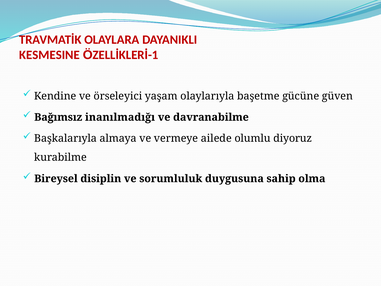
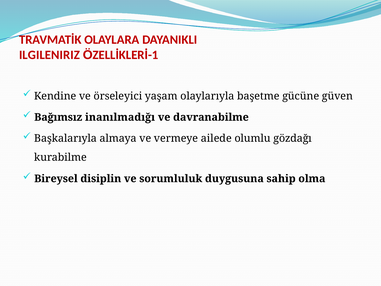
KESMESINE: KESMESINE -> ILGILENIRIZ
diyoruz: diyoruz -> gözdağı
